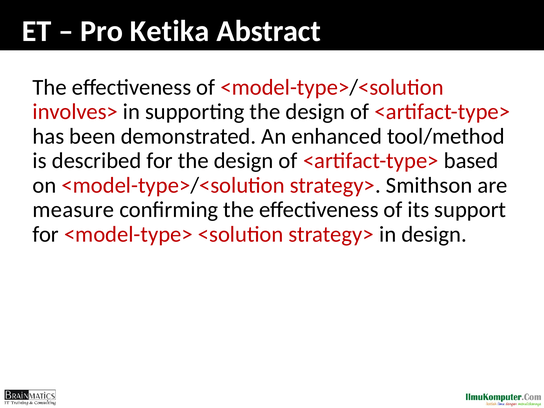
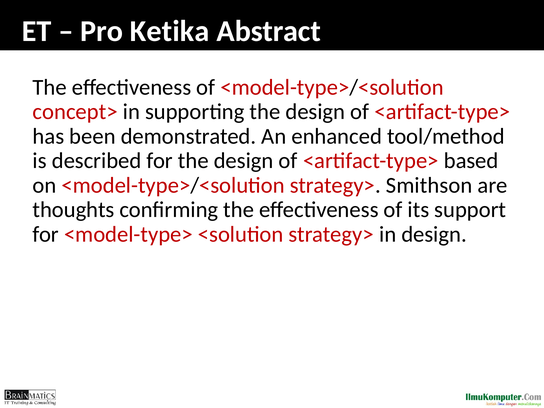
involves>: involves> -> concept>
measure: measure -> thoughts
